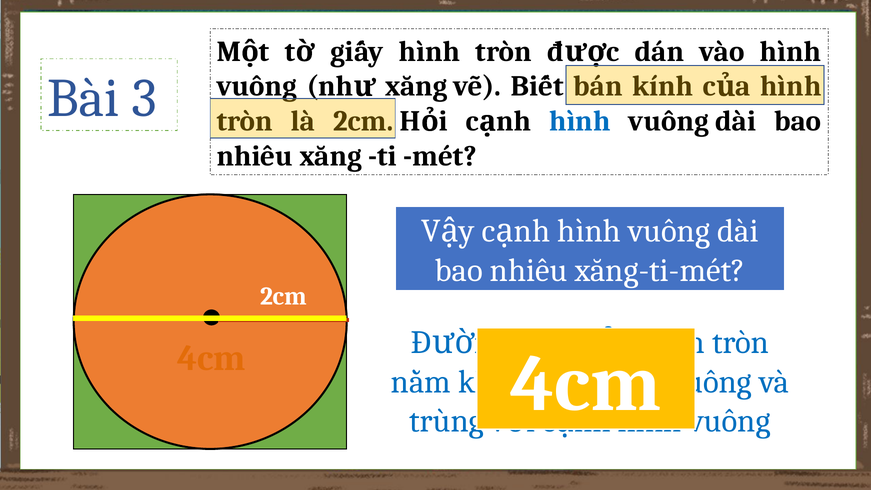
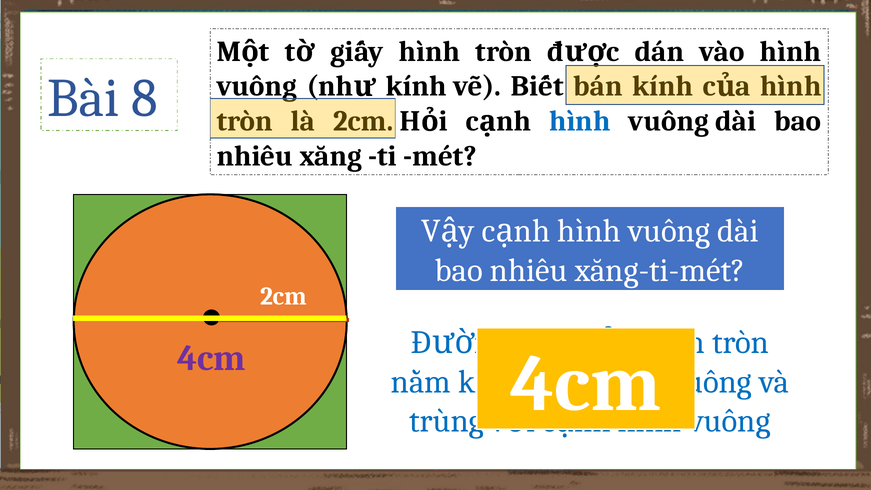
xăng at (416, 86): xăng -> kính
3: 3 -> 8
4cm at (211, 358) colour: orange -> purple
